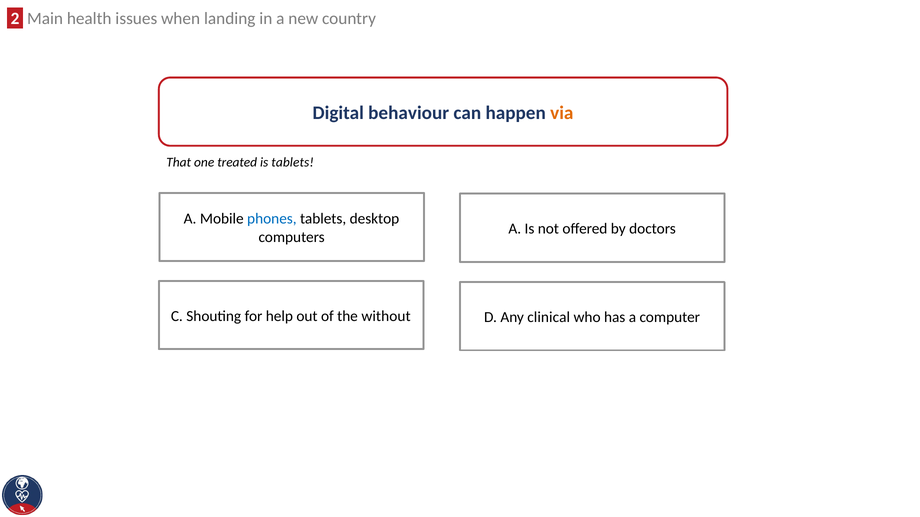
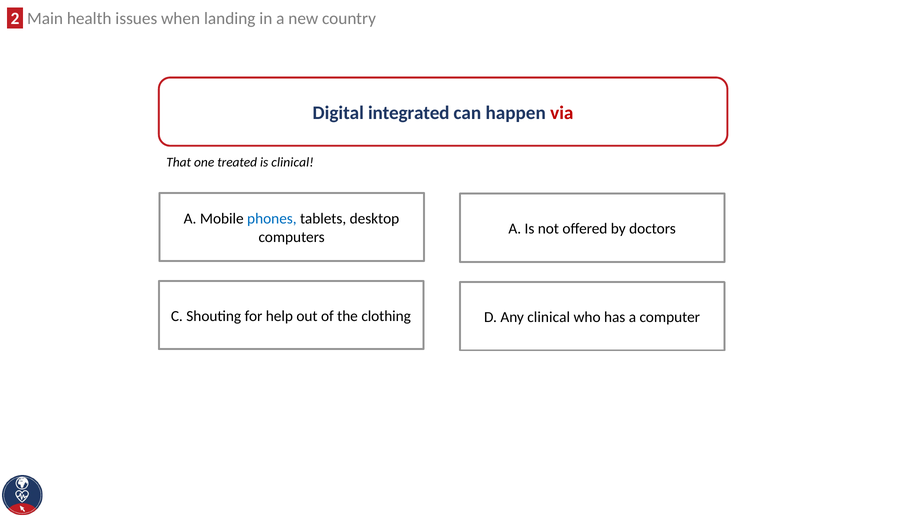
behaviour: behaviour -> integrated
via colour: orange -> red
is tablets: tablets -> clinical
without: without -> clothing
